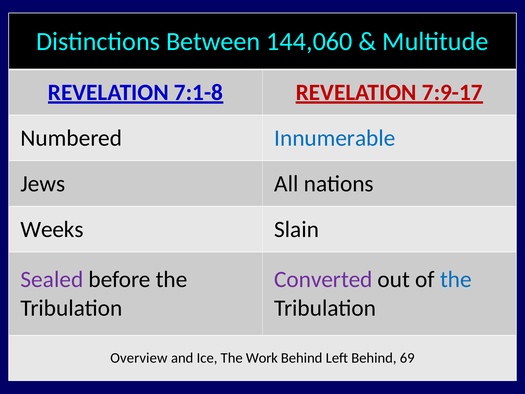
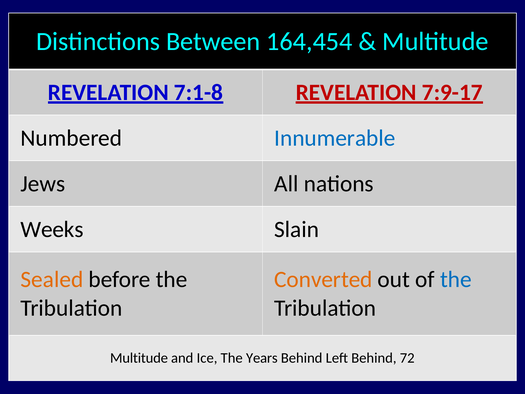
144,060: 144,060 -> 164,454
Sealed colour: purple -> orange
Converted colour: purple -> orange
Overview at (139, 358): Overview -> Multitude
Work: Work -> Years
69: 69 -> 72
